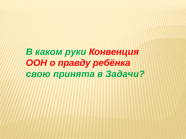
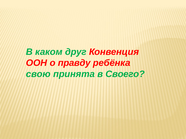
руки: руки -> друг
Задачи: Задачи -> Своего
